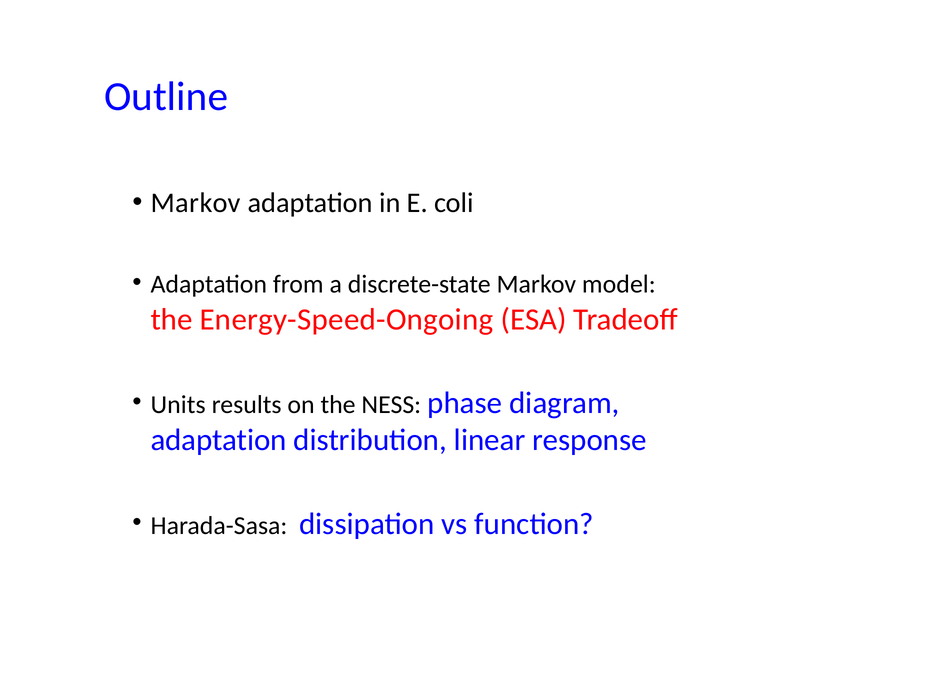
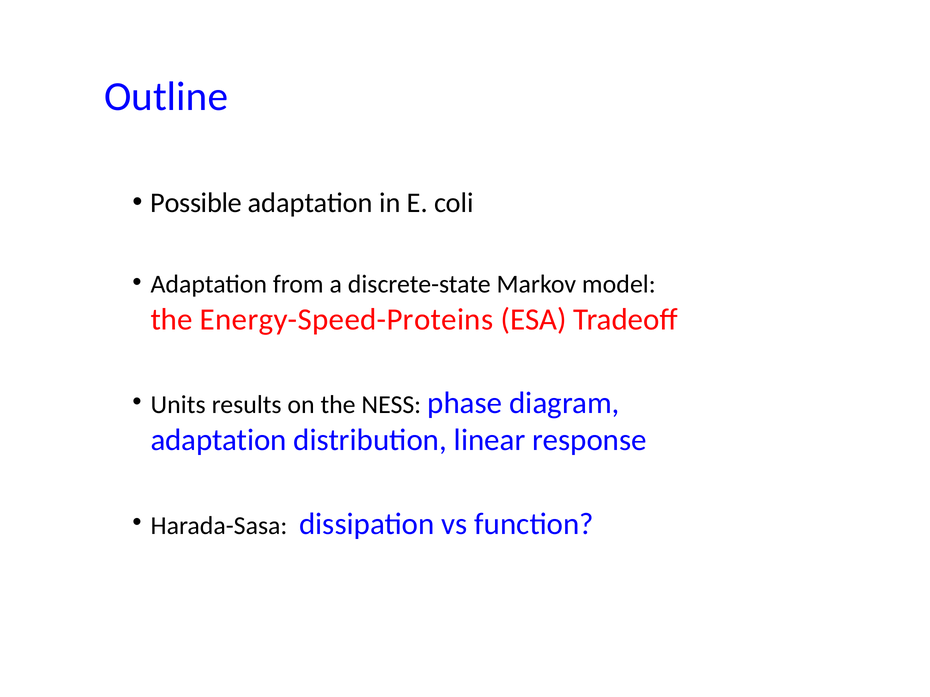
Markov at (196, 203): Markov -> Possible
Energy-Speed-Ongoing: Energy-Speed-Ongoing -> Energy-Speed-Proteins
